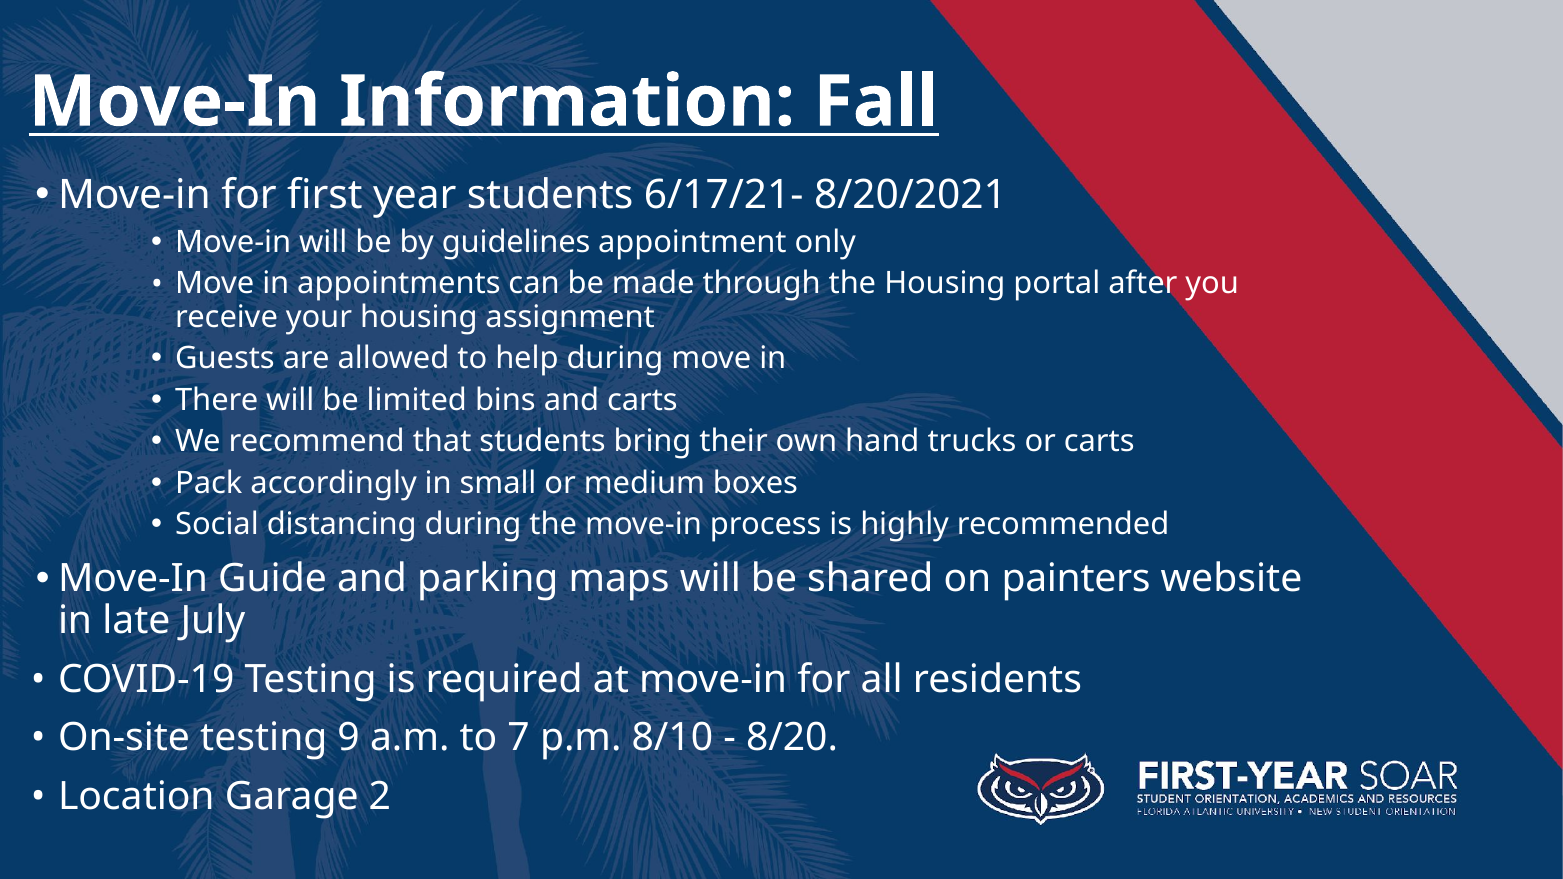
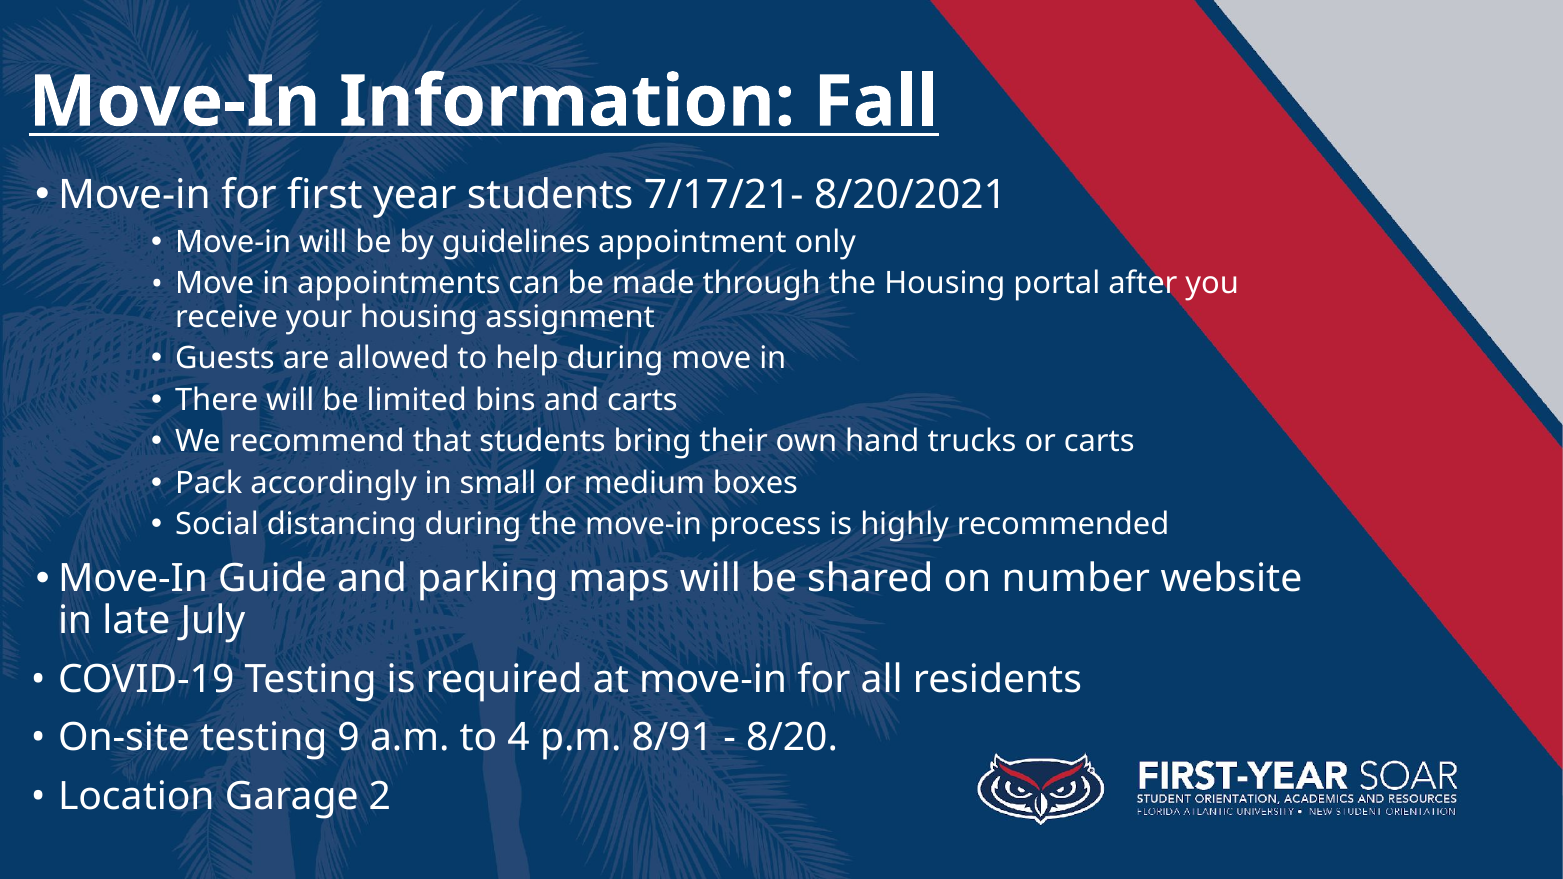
6/17/21-: 6/17/21- -> 7/17/21-
painters: painters -> number
7: 7 -> 4
8/10: 8/10 -> 8/91
